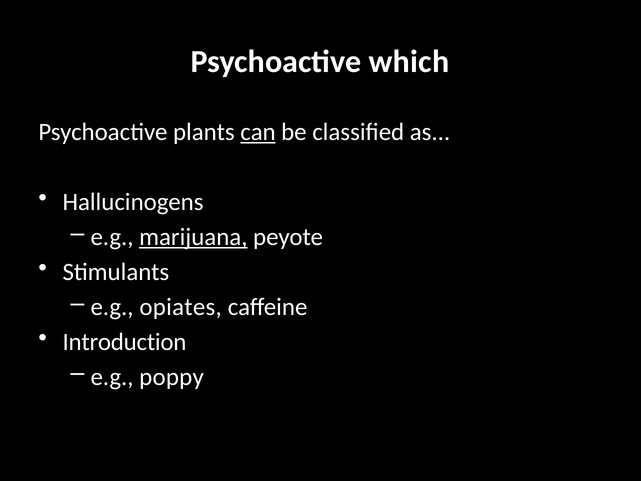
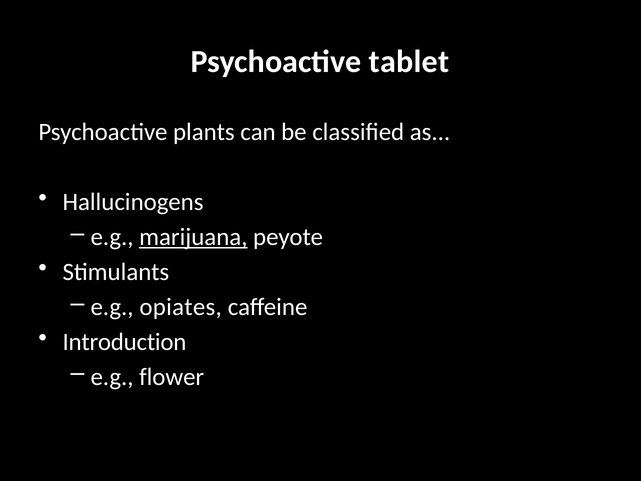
which: which -> tablet
can underline: present -> none
poppy: poppy -> flower
